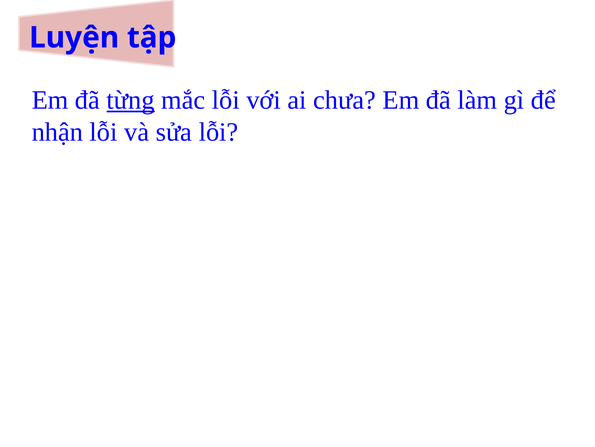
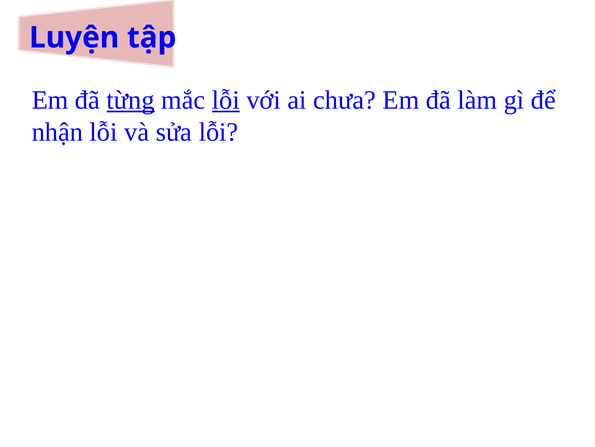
lỗi at (226, 100) underline: none -> present
